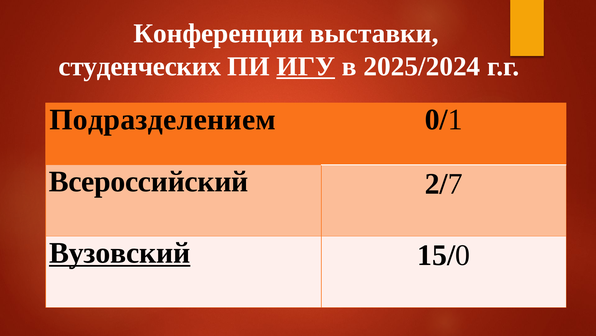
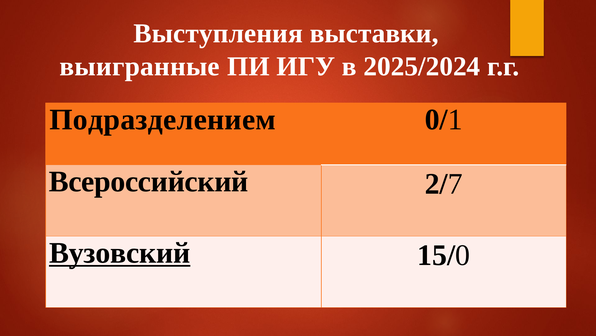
Конференции: Конференции -> Выступления
студенческих: студенческих -> выигранные
ИГУ underline: present -> none
